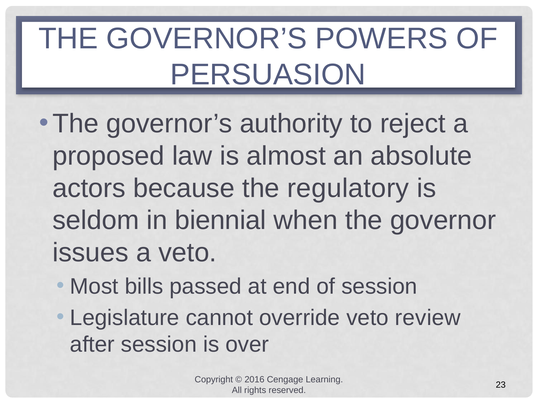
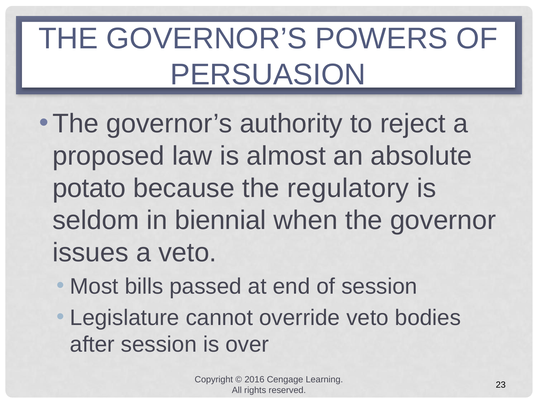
actors: actors -> potato
review: review -> bodies
